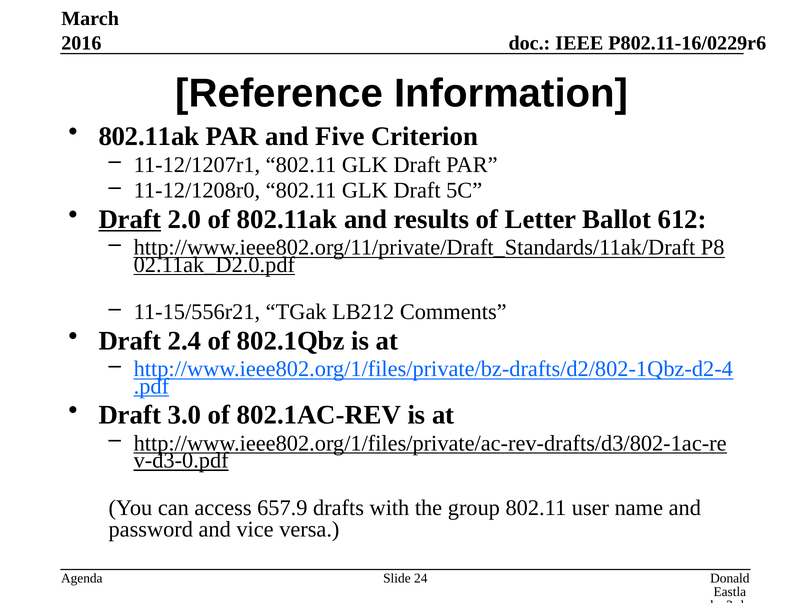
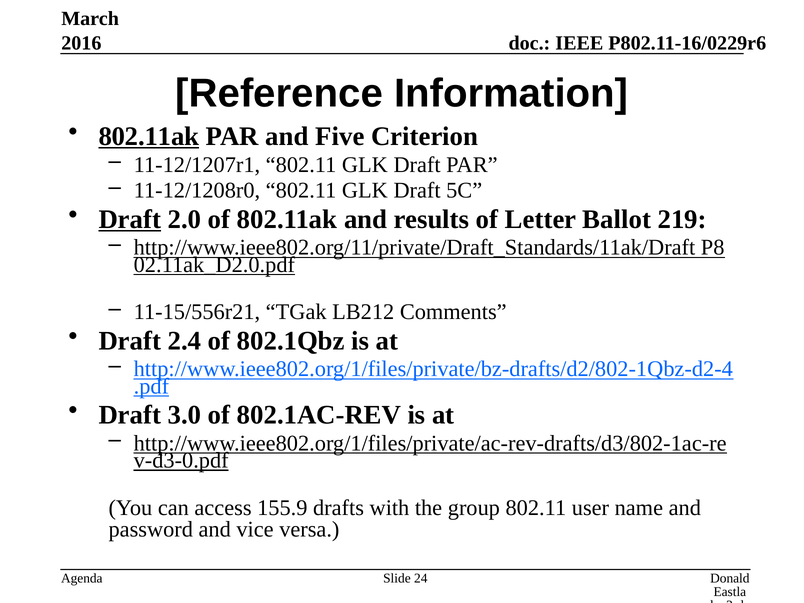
802.11ak at (149, 136) underline: none -> present
612: 612 -> 219
657.9: 657.9 -> 155.9
